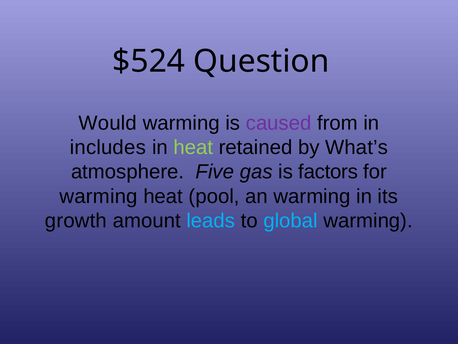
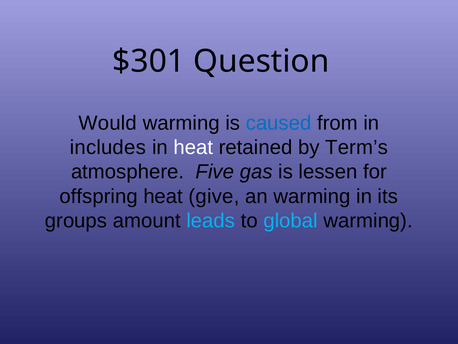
$524: $524 -> $301
caused colour: purple -> blue
heat at (193, 147) colour: light green -> white
What’s: What’s -> Term’s
factors: factors -> lessen
warming at (99, 196): warming -> offspring
pool: pool -> give
growth: growth -> groups
